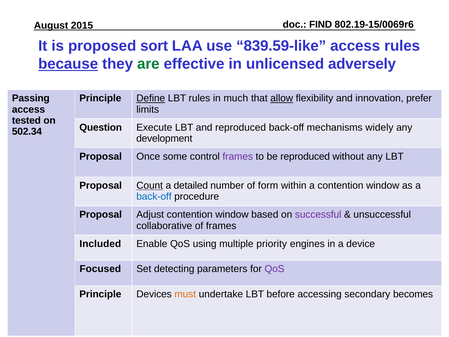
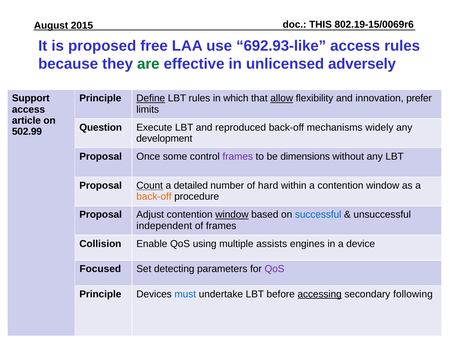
FIND: FIND -> THIS
sort: sort -> free
839.59-like: 839.59-like -> 692.93-like
because underline: present -> none
Passing: Passing -> Support
much: much -> which
tested: tested -> article
502.34: 502.34 -> 502.99
be reproduced: reproduced -> dimensions
form: form -> hard
back-off at (154, 196) colour: blue -> orange
window at (232, 214) underline: none -> present
successful colour: purple -> blue
collaborative: collaborative -> independent
Included: Included -> Collision
priority: priority -> assists
must colour: orange -> blue
accessing underline: none -> present
becomes: becomes -> following
